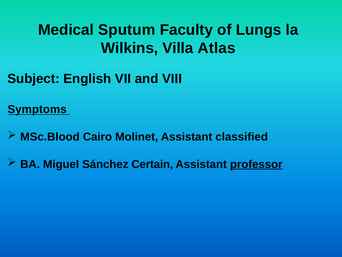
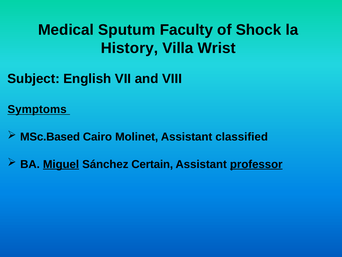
Lungs: Lungs -> Shock
Wilkins: Wilkins -> History
Atlas: Atlas -> Wrist
MSc.Blood: MSc.Blood -> MSc.Based
Miguel underline: none -> present
